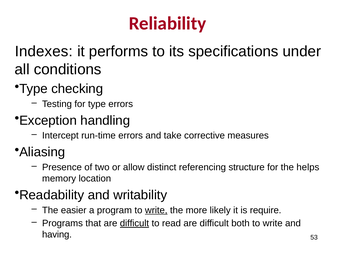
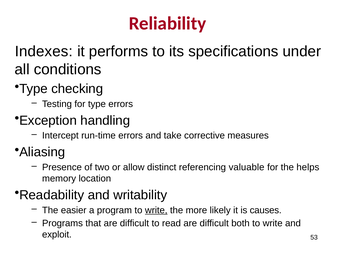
structure: structure -> valuable
require: require -> causes
difficult at (134, 223) underline: present -> none
having: having -> exploit
